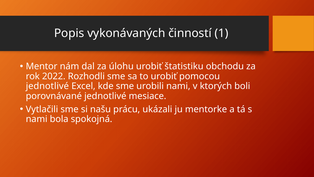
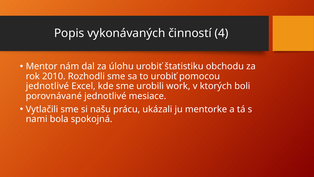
1: 1 -> 4
2022: 2022 -> 2010
urobili nami: nami -> work
